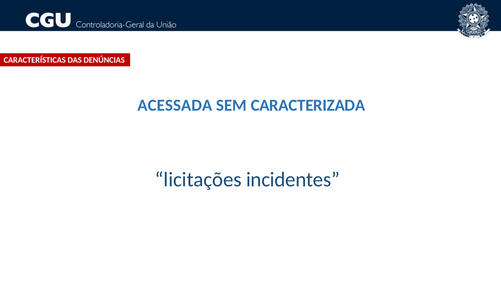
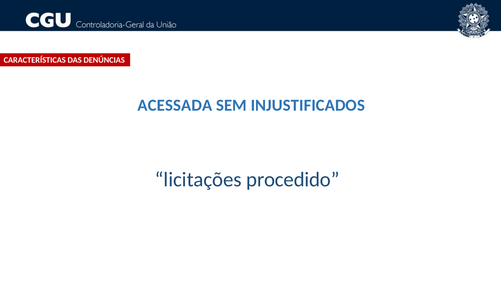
CARACTERIZADA: CARACTERIZADA -> INJUSTIFICADOS
incidentes: incidentes -> procedido
